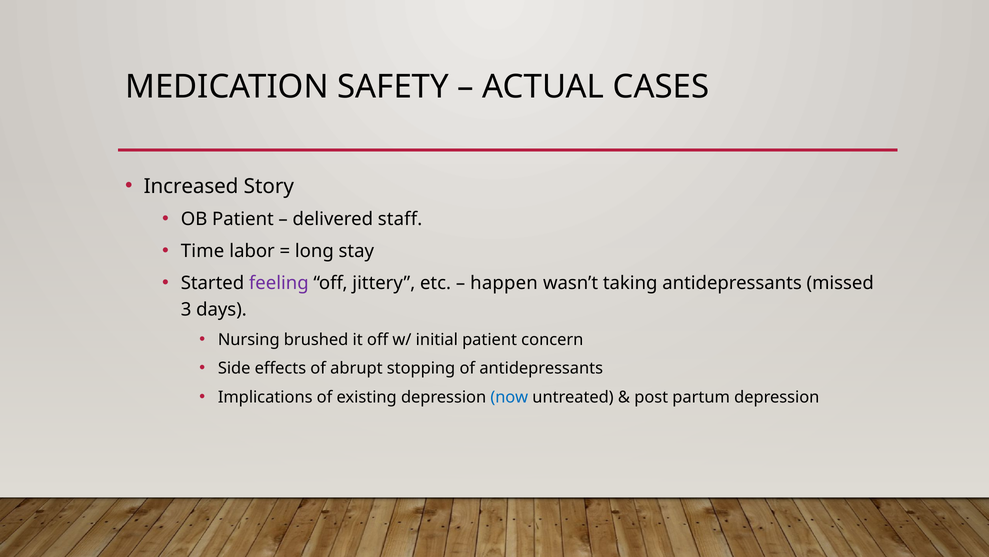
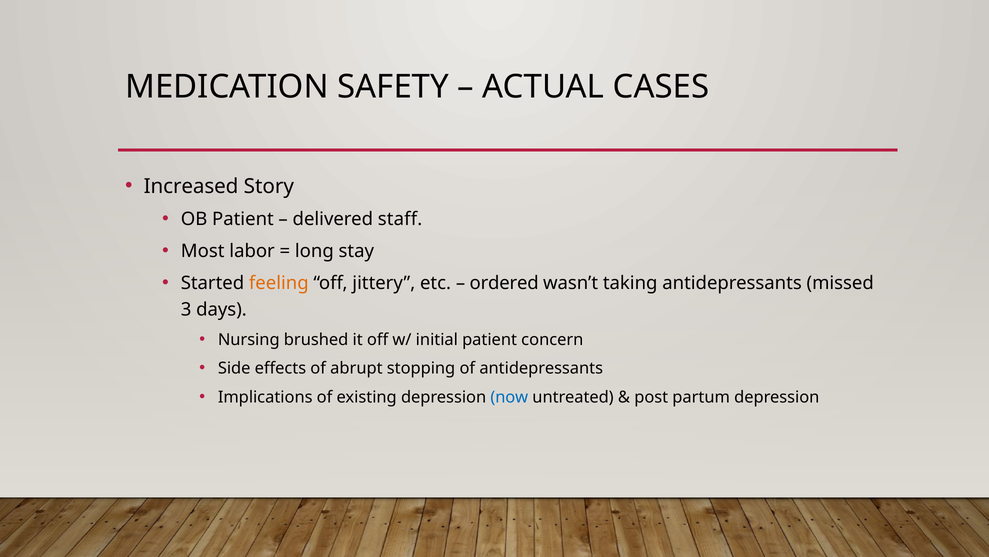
Time: Time -> Most
feeling colour: purple -> orange
happen: happen -> ordered
